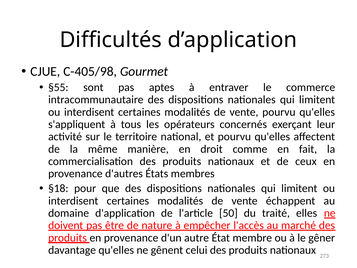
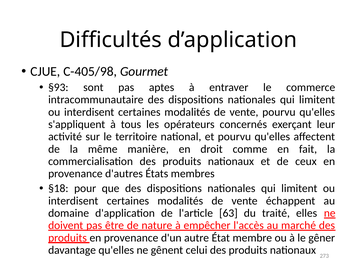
§55: §55 -> §93
50: 50 -> 63
